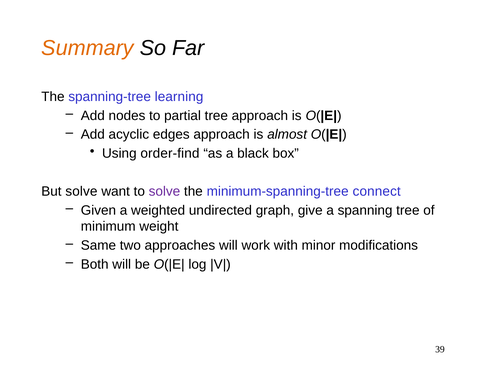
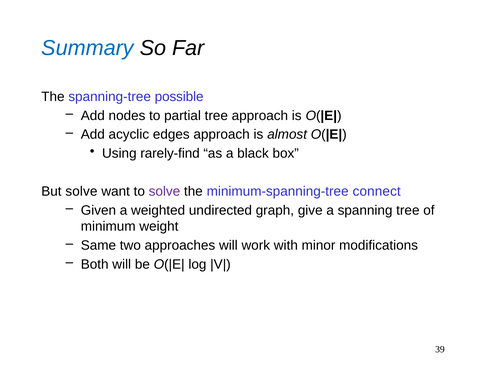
Summary colour: orange -> blue
learning: learning -> possible
order-find: order-find -> rarely-find
